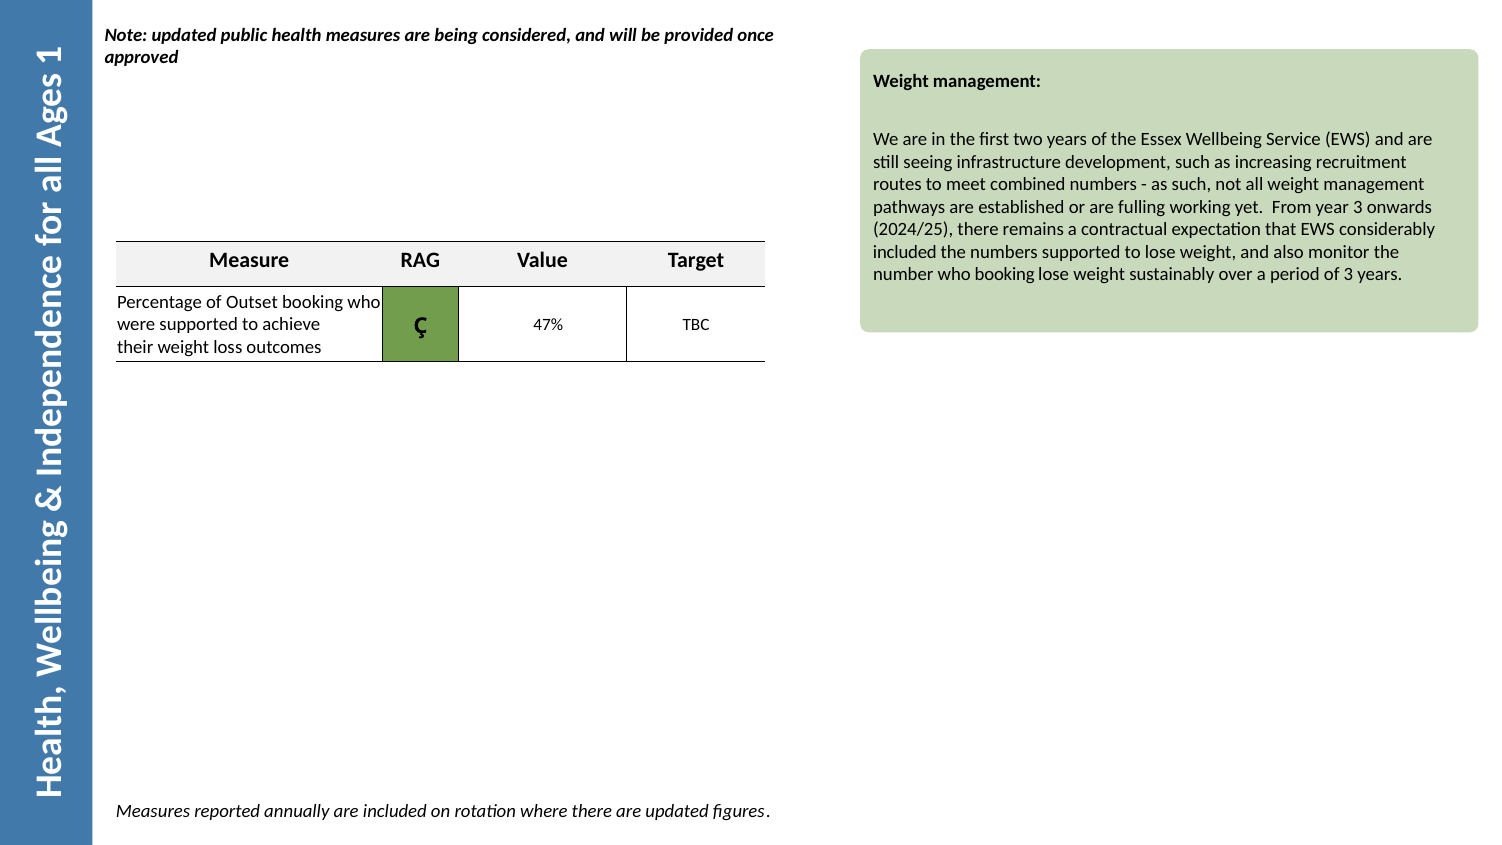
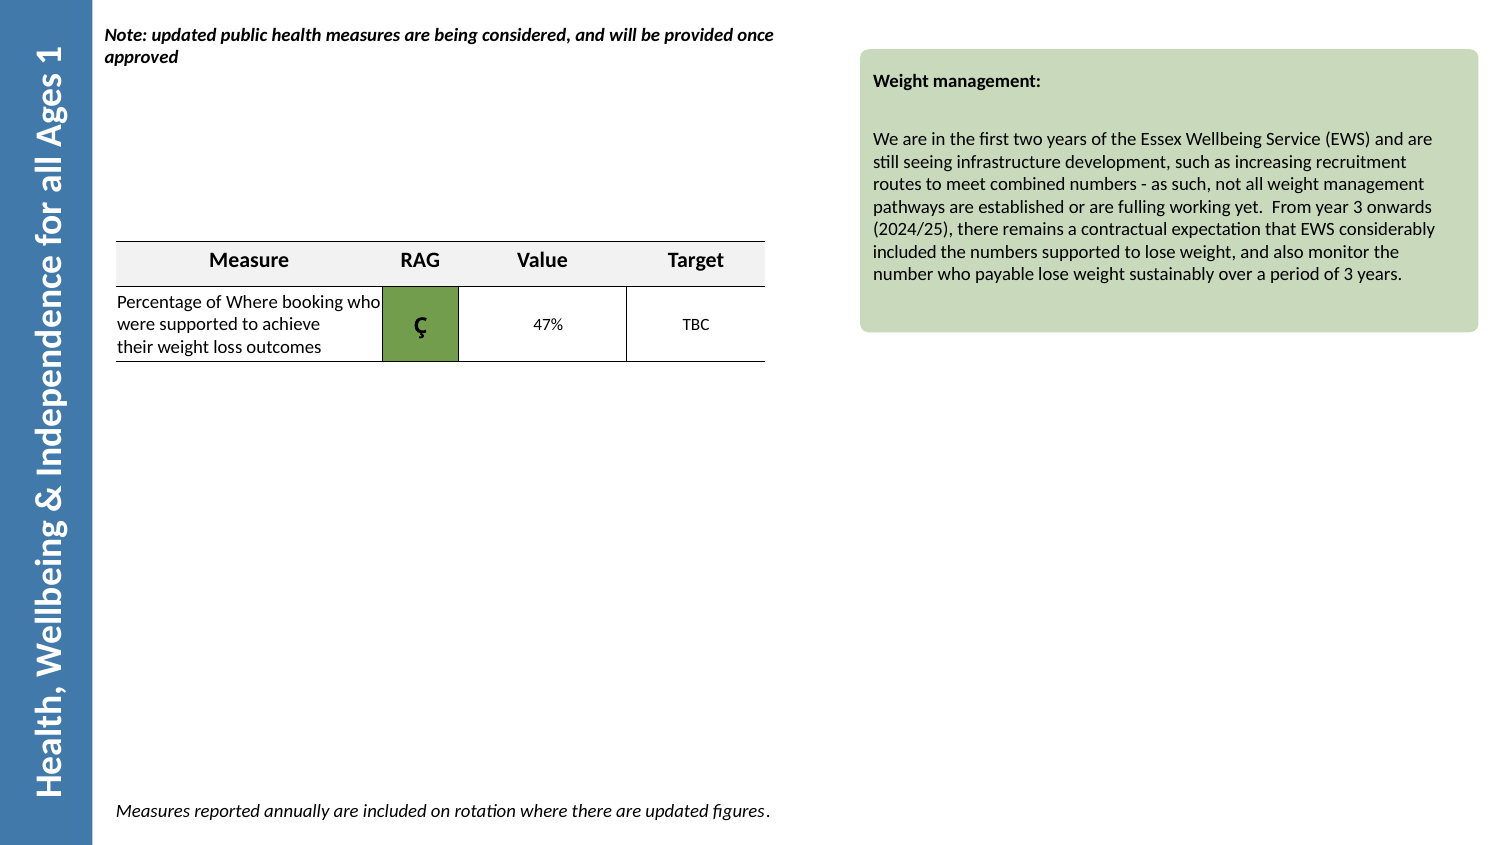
who booking: booking -> payable
of Outset: Outset -> Where
